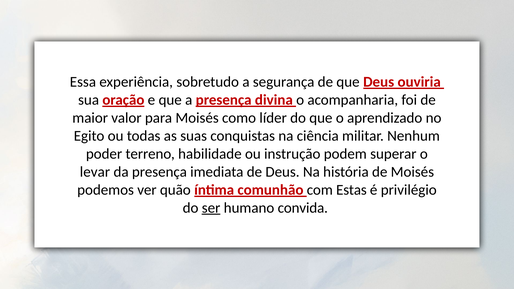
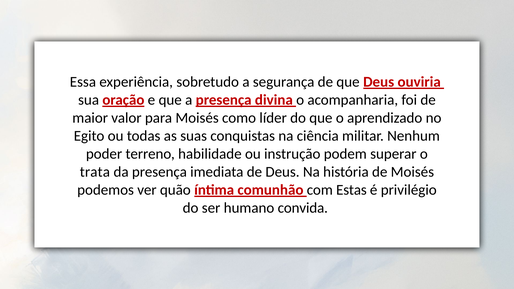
lugar: lugar -> estar
levar: levar -> trata
ser underline: present -> none
